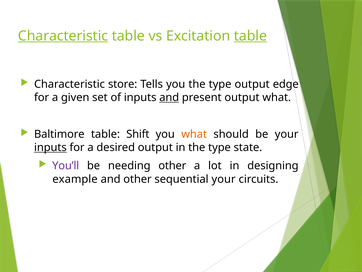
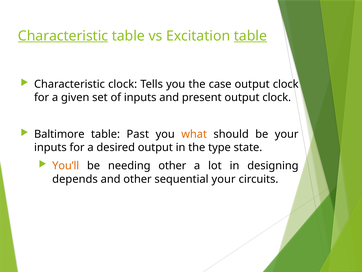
Characteristic store: store -> clock
you the type: type -> case
edge at (286, 84): edge -> clock
and at (169, 97) underline: present -> none
present output what: what -> clock
Shift: Shift -> Past
inputs at (50, 147) underline: present -> none
You’ll colour: purple -> orange
example: example -> depends
